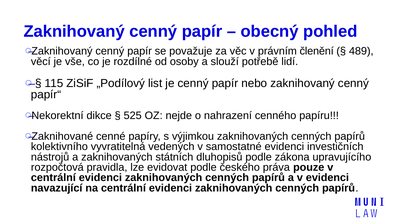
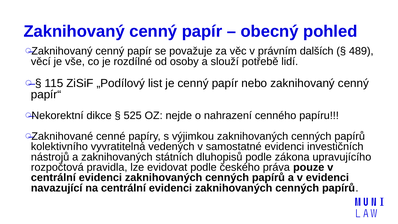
členění: členění -> dalších
